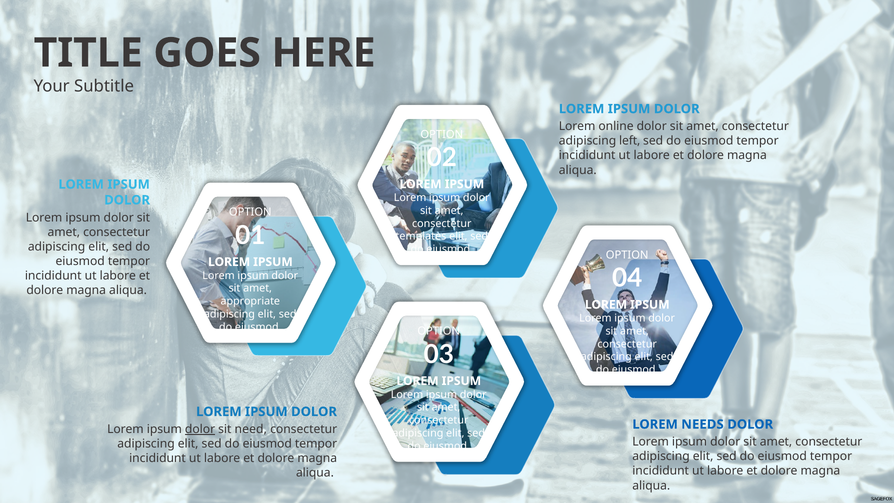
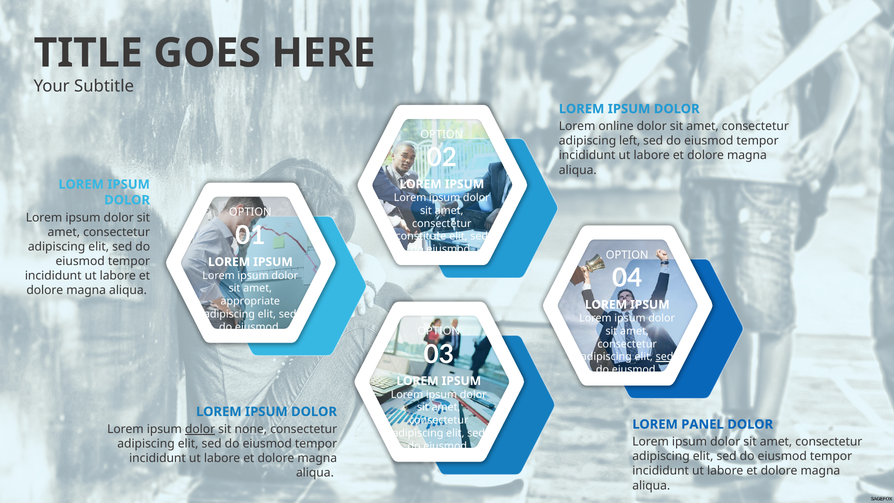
templates: templates -> constitute
sed at (665, 357) underline: none -> present
NEEDS: NEEDS -> PANEL
need: need -> none
